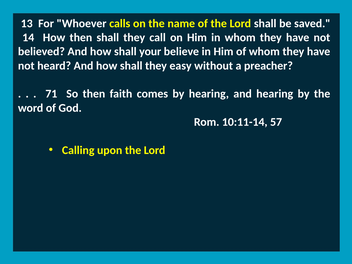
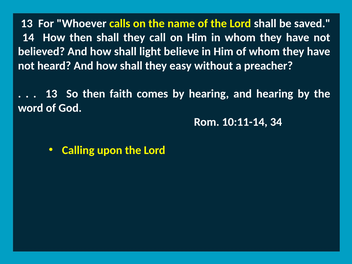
your: your -> light
71 at (51, 94): 71 -> 13
57: 57 -> 34
